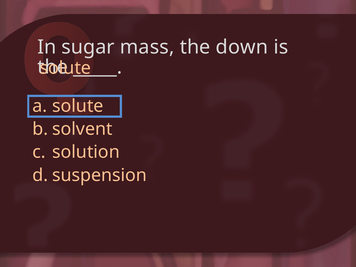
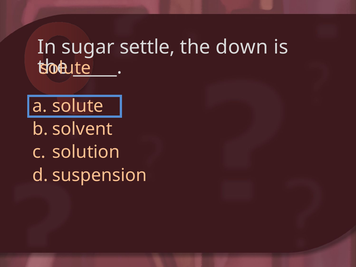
mass: mass -> settle
